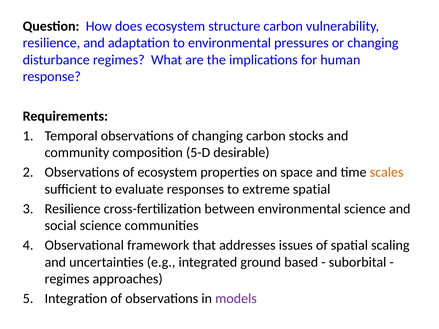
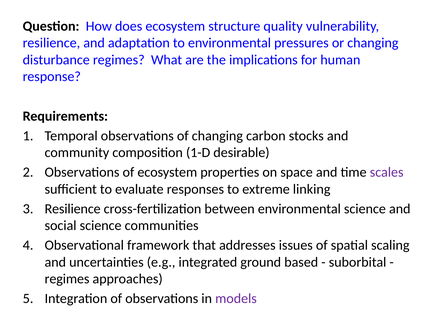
structure carbon: carbon -> quality
5-D: 5-D -> 1-D
scales colour: orange -> purple
extreme spatial: spatial -> linking
